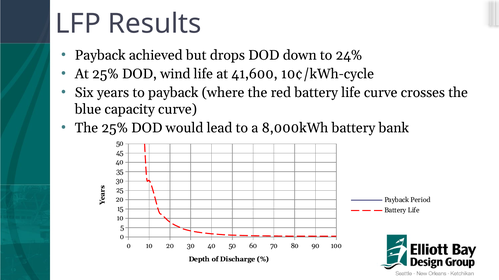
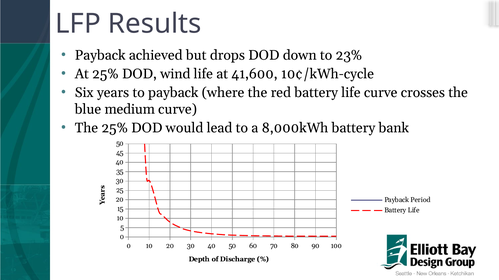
24%: 24% -> 23%
capacity: capacity -> medium
